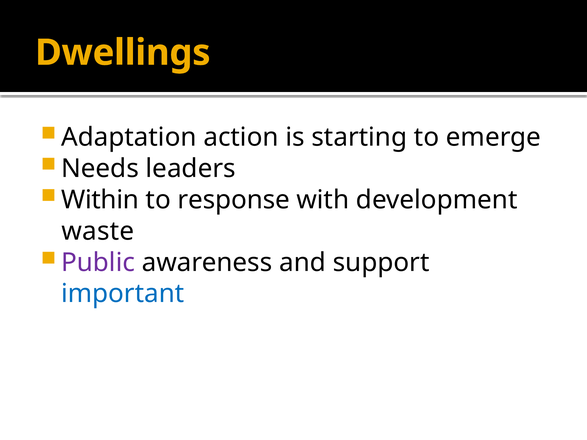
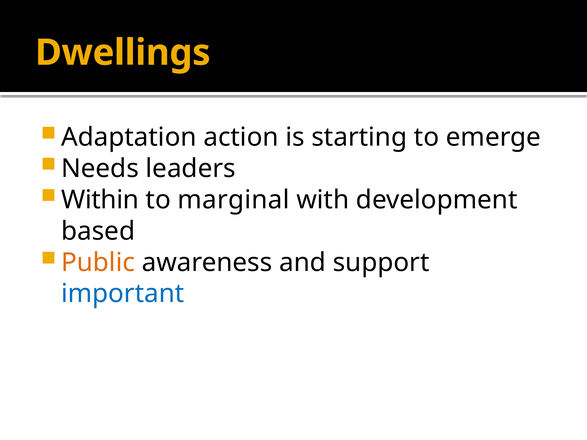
response: response -> marginal
waste: waste -> based
Public colour: purple -> orange
